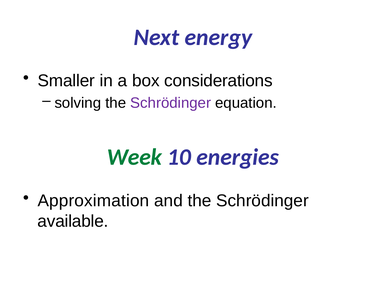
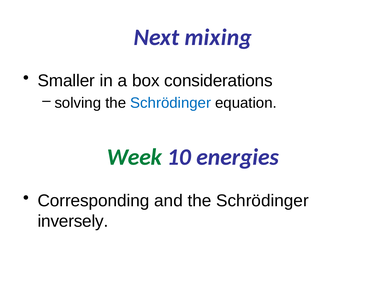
energy: energy -> mixing
Schrödinger at (171, 103) colour: purple -> blue
Approximation: Approximation -> Corresponding
available: available -> inversely
